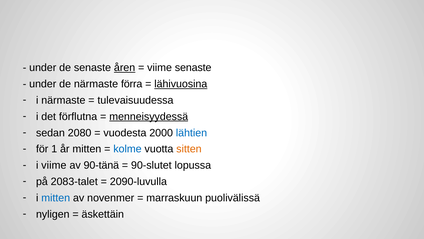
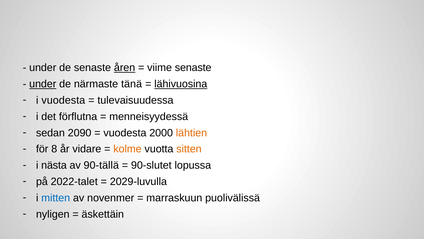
under at (43, 84) underline: none -> present
förra: förra -> tänä
i närmaste: närmaste -> vuodesta
menneisyydessä underline: present -> none
2080: 2080 -> 2090
lähtien colour: blue -> orange
1: 1 -> 8
år mitten: mitten -> vidare
kolme colour: blue -> orange
i viime: viime -> nästa
90-tänä: 90-tänä -> 90-tällä
2083-talet: 2083-talet -> 2022-talet
2090-luvulla: 2090-luvulla -> 2029-luvulla
